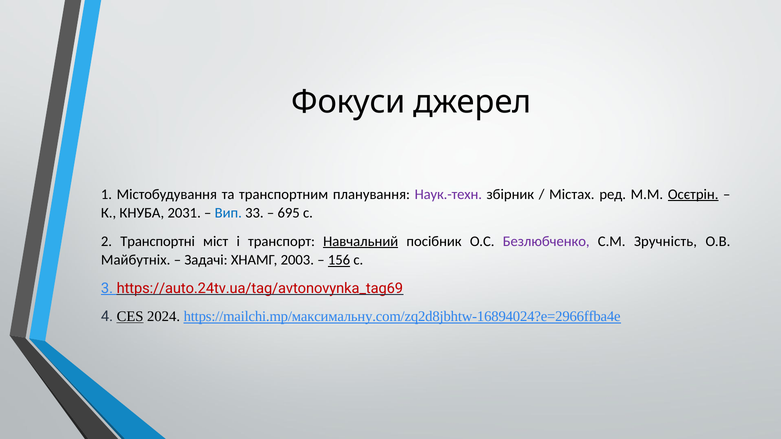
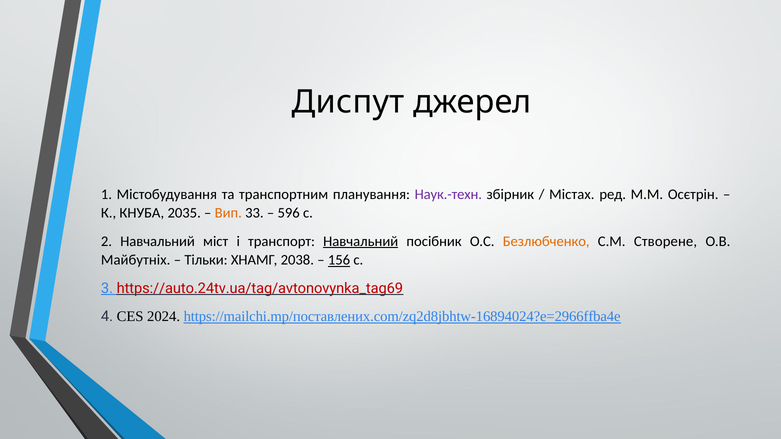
Фокуси: Фокуси -> Диспут
Осєтрін underline: present -> none
2031: 2031 -> 2035
Вип colour: blue -> orange
695: 695 -> 596
2 Транспортні: Транспортні -> Навчальний
Безлюбченко colour: purple -> orange
Зручність: Зручність -> Створене
Задачі: Задачі -> Тільки
2003: 2003 -> 2038
CES underline: present -> none
https://mailchi.mp/максимальну.com/zq2d8jbhtw-16894024?e=2966ffba4e: https://mailchi.mp/максимальну.com/zq2d8jbhtw-16894024?e=2966ffba4e -> https://mailchi.mp/поставлених.com/zq2d8jbhtw-16894024?e=2966ffba4e
